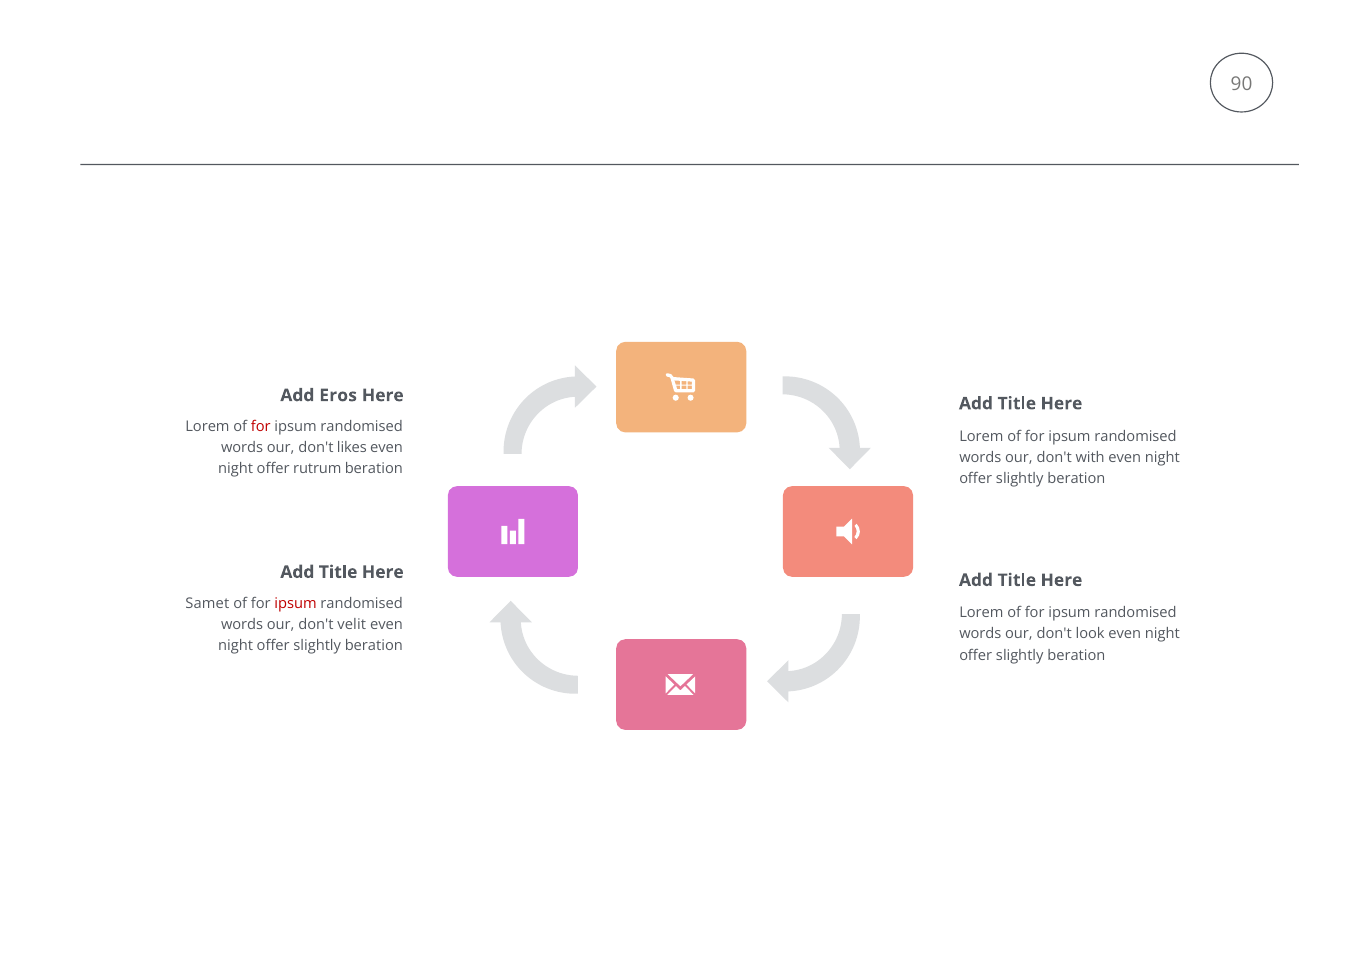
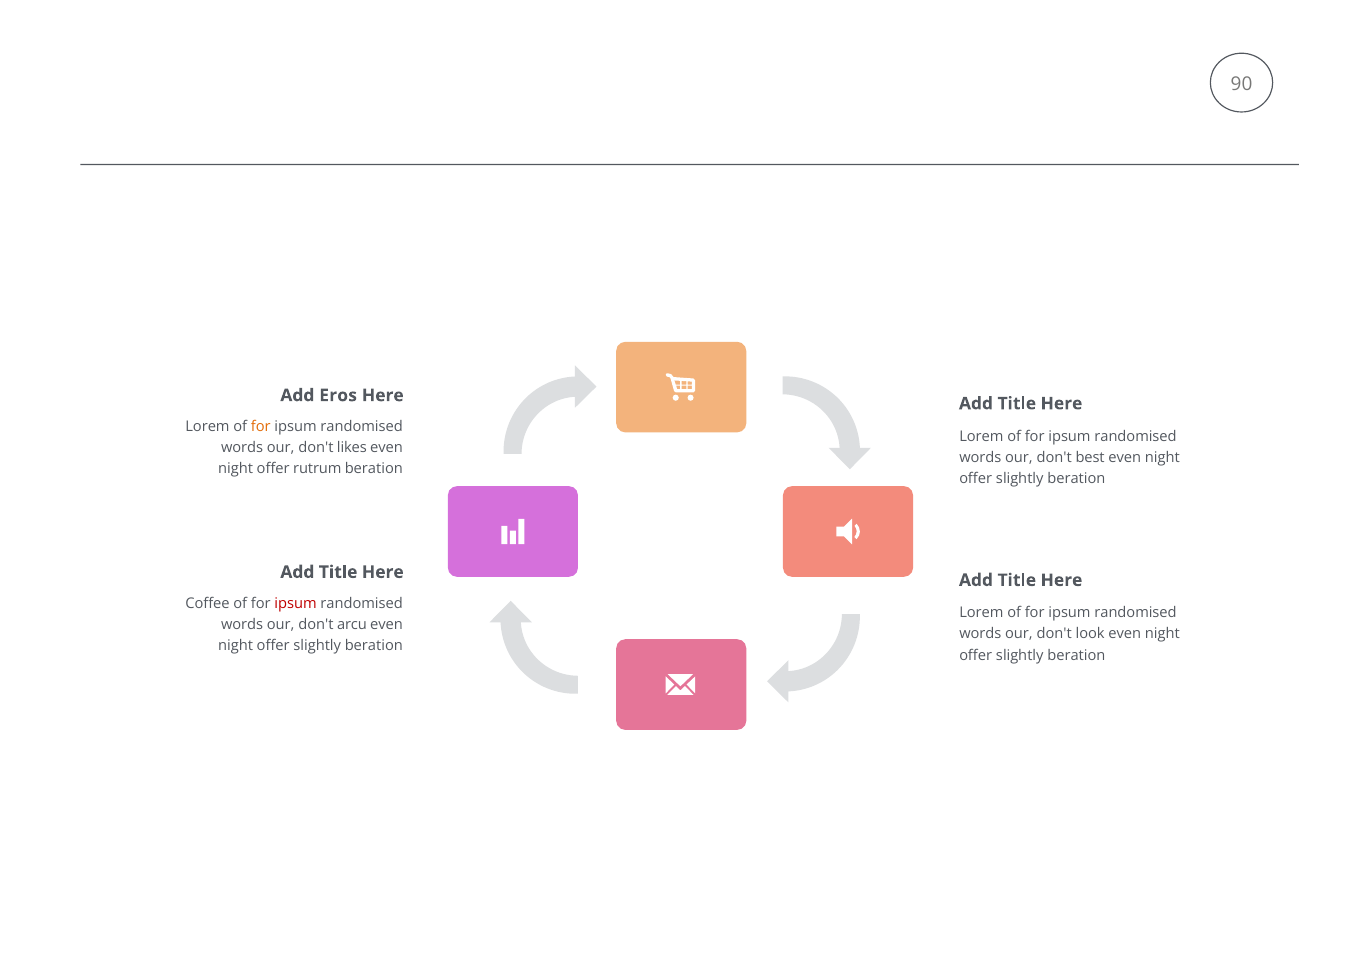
for at (261, 427) colour: red -> orange
with: with -> best
Samet: Samet -> Coffee
velit: velit -> arcu
